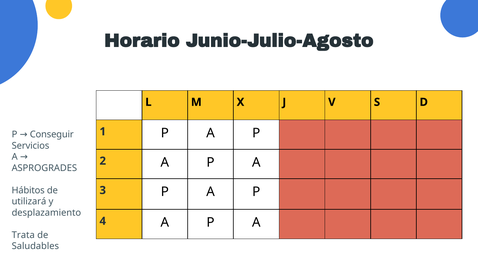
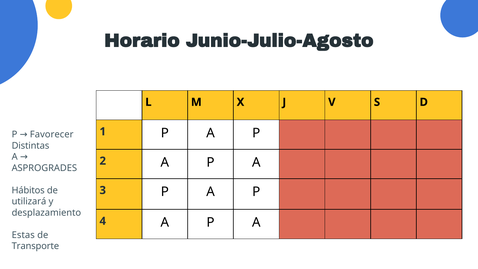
Conseguir: Conseguir -> Favorecer
Servicios: Servicios -> Distintas
Trata: Trata -> Estas
Saludables: Saludables -> Transporte
